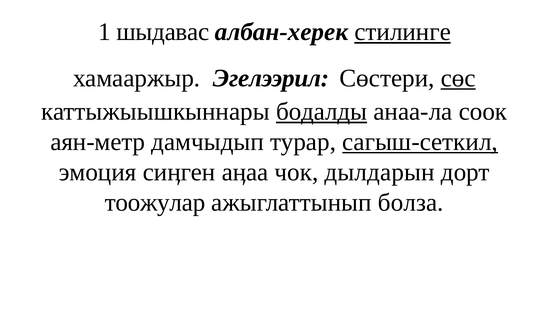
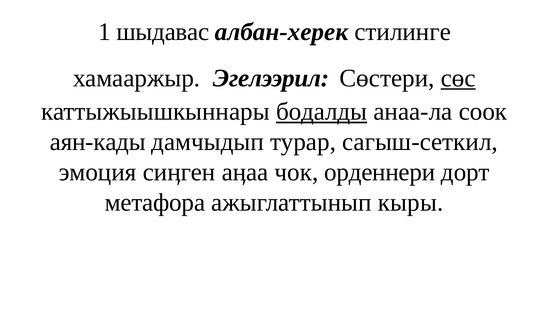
стилинге underline: present -> none
аян-метр: аян-метр -> аян-кады
сагыш-сеткил underline: present -> none
дылдарын: дылдарын -> орденнери
тоожулар: тоожулар -> метафора
болза: болза -> кыры
